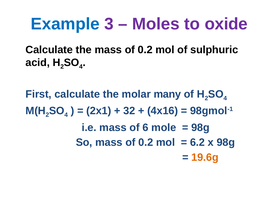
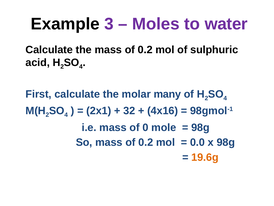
Example colour: blue -> black
oxide: oxide -> water
6: 6 -> 0
6.2: 6.2 -> 0.0
